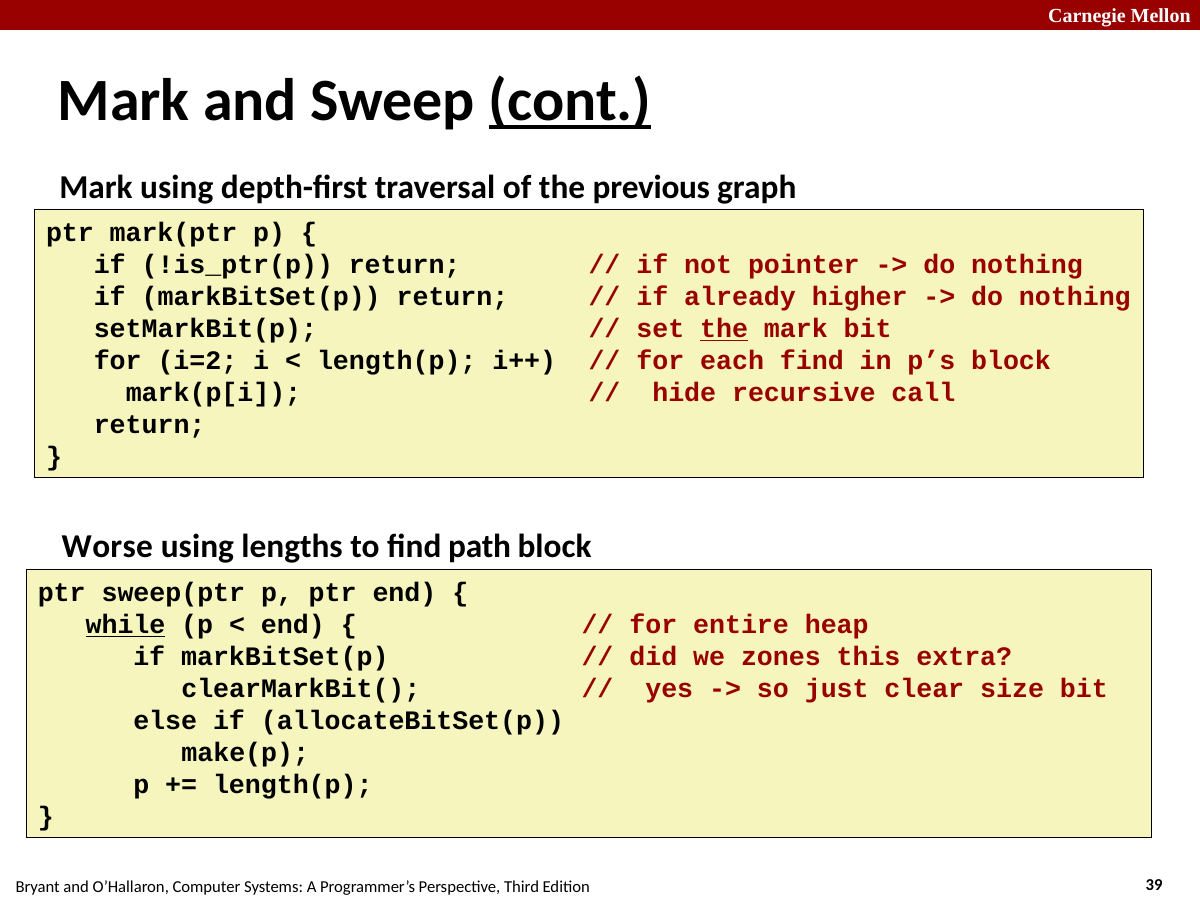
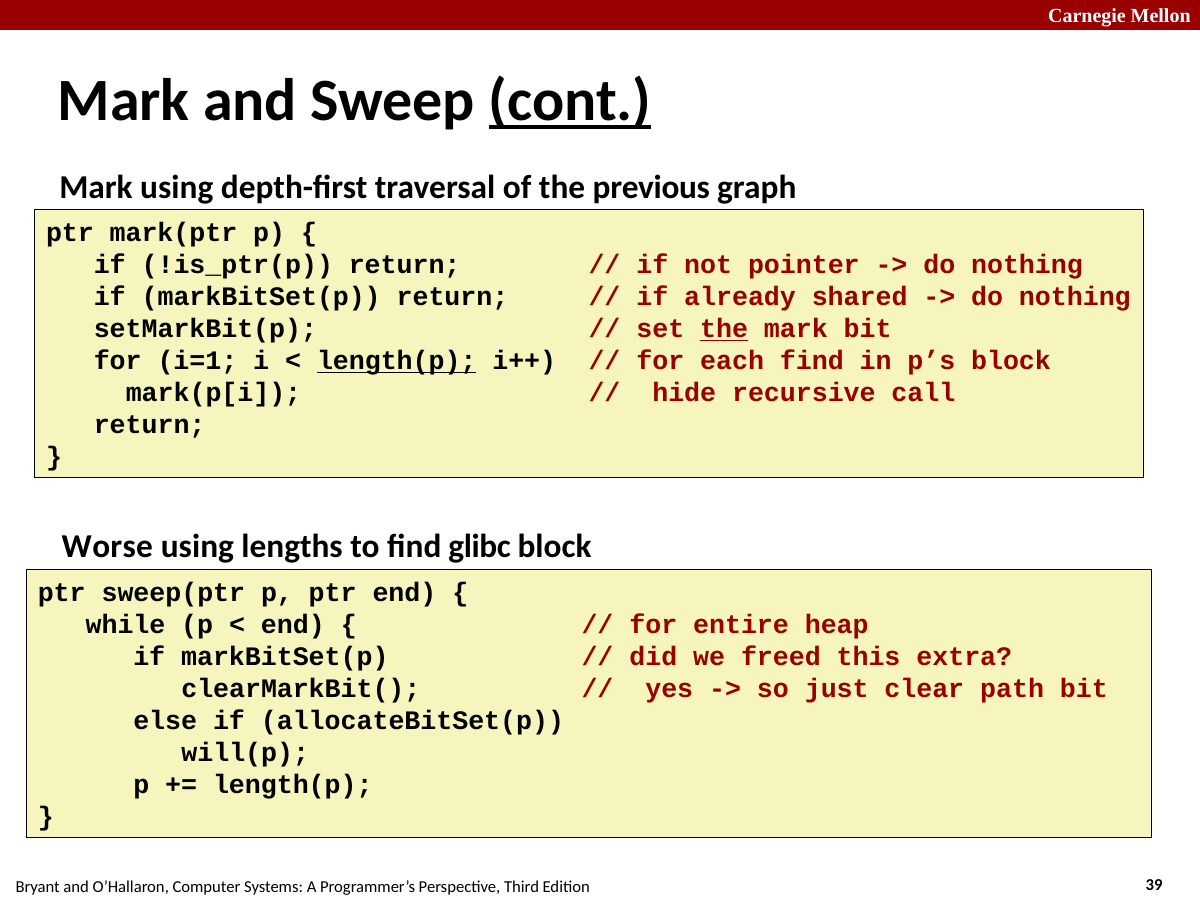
higher: higher -> shared
i=2: i=2 -> i=1
length(p at (397, 361) underline: none -> present
path: path -> glibc
while underline: present -> none
zones: zones -> freed
size: size -> path
make(p: make(p -> will(p
